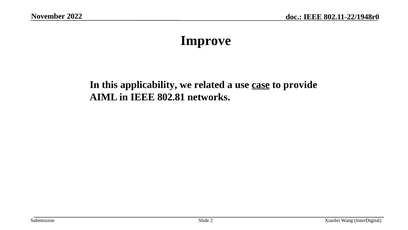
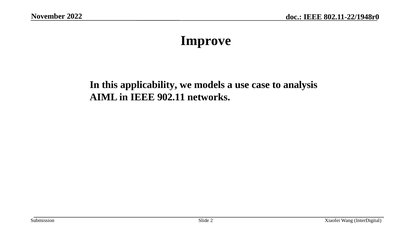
related: related -> models
case underline: present -> none
provide: provide -> analysis
802.81: 802.81 -> 902.11
